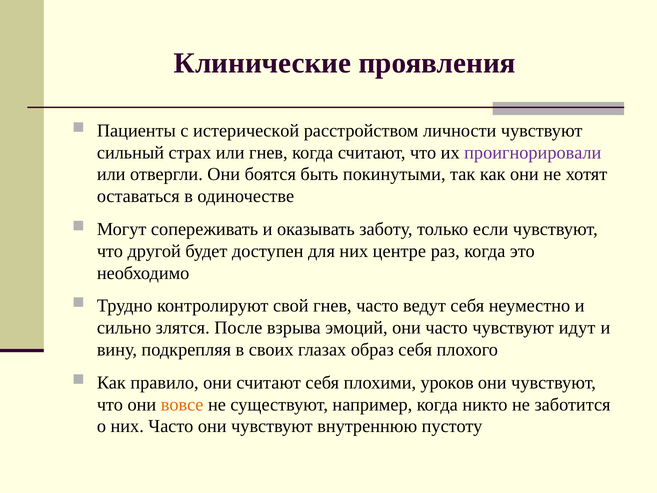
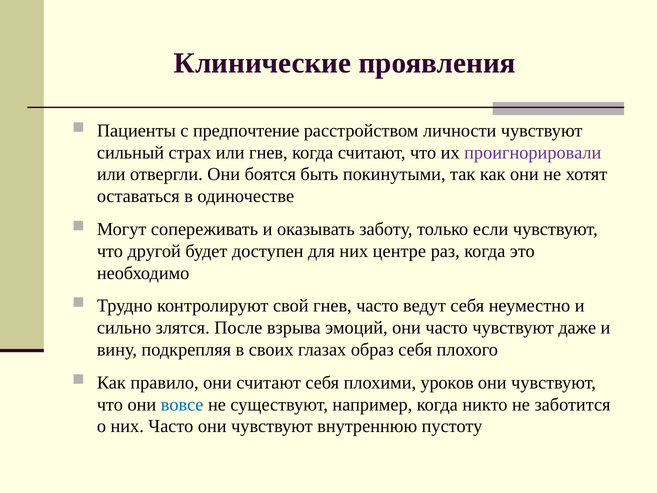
истерической: истерической -> предпочтение
идут: идут -> даже
вовсе colour: orange -> blue
